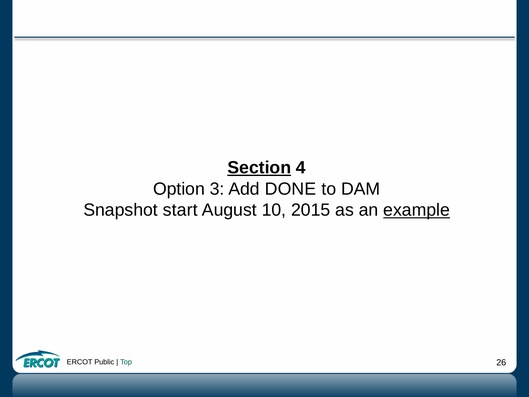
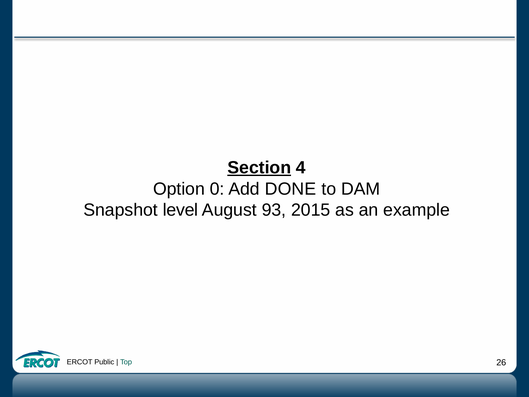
3: 3 -> 0
start: start -> level
10: 10 -> 93
example underline: present -> none
